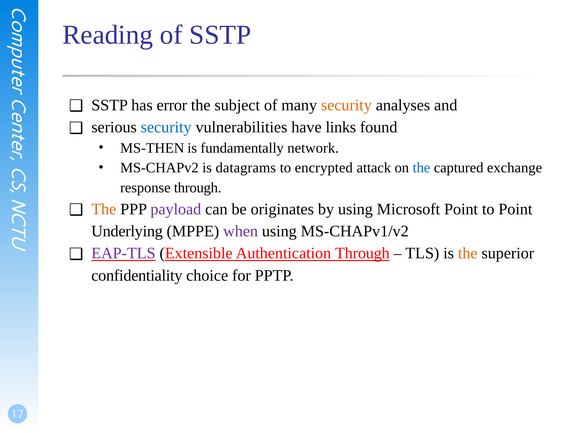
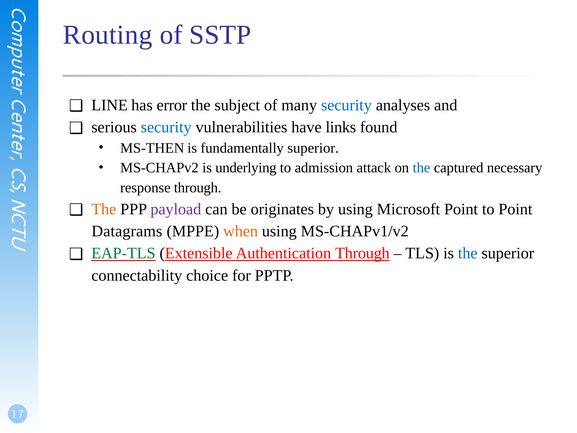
Reading: Reading -> Routing
SSTP at (110, 105): SSTP -> LINE
security at (346, 105) colour: orange -> blue
fundamentally network: network -> superior
datagrams: datagrams -> underlying
encrypted: encrypted -> admission
exchange: exchange -> necessary
Underlying: Underlying -> Datagrams
when colour: purple -> orange
EAP-TLS colour: purple -> green
the at (468, 253) colour: orange -> blue
confidentiality: confidentiality -> connectability
